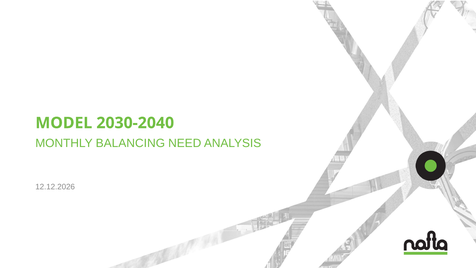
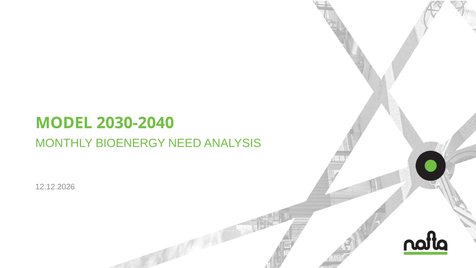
BALANCING: BALANCING -> BIOENERGY
